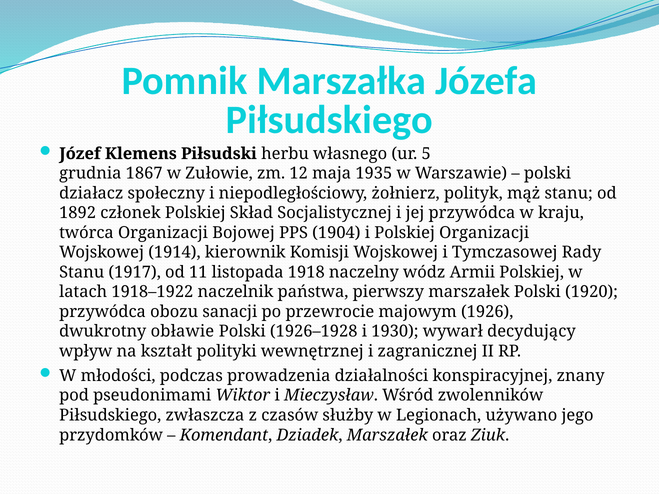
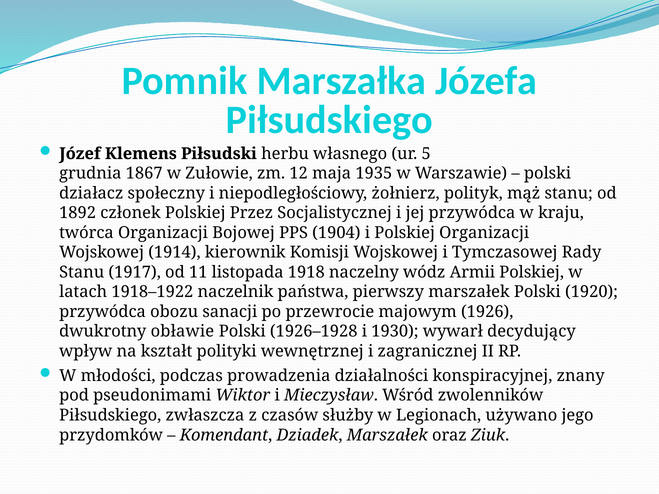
Skład: Skład -> Przez
